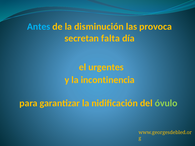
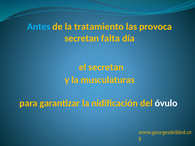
disminución: disminución -> tratamiento
el urgentes: urgentes -> secretan
incontinencia: incontinencia -> musculaturas
óvulo colour: light green -> white
